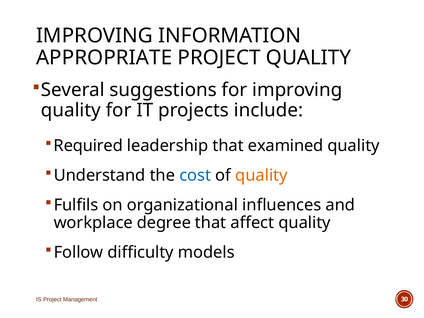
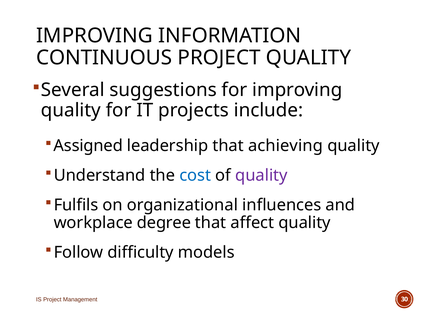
APPROPRIATE: APPROPRIATE -> CONTINUOUS
Required: Required -> Assigned
examined: examined -> achieving
quality at (261, 175) colour: orange -> purple
